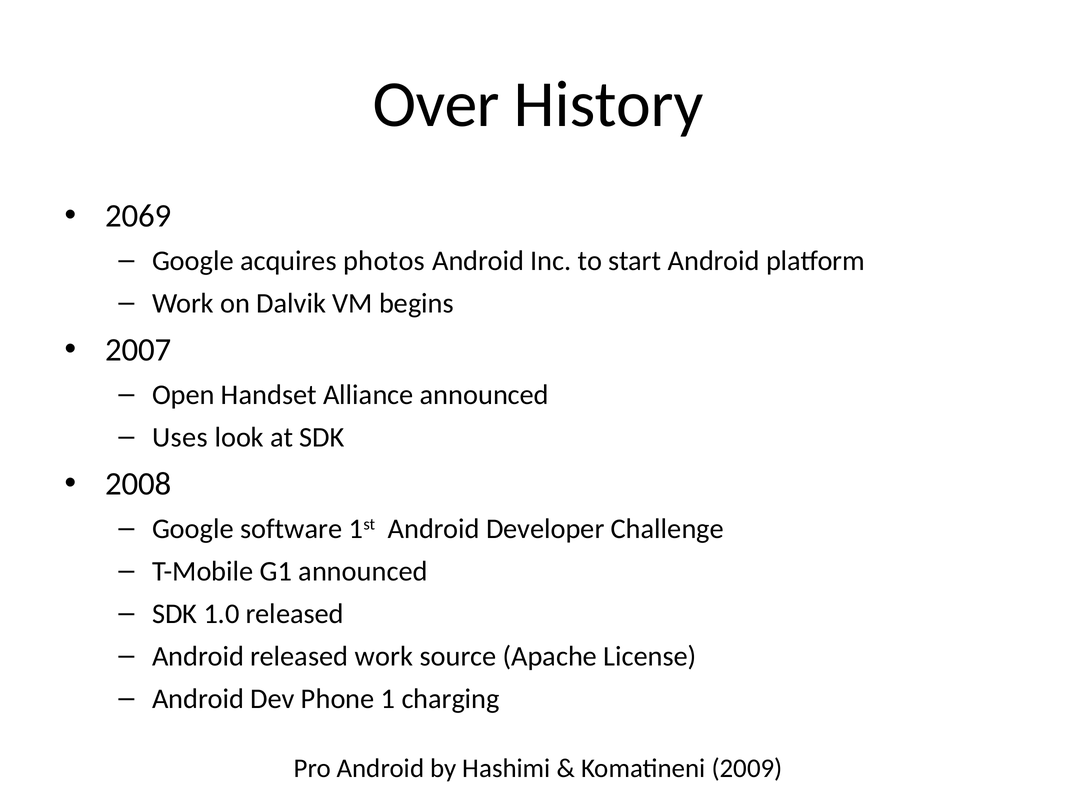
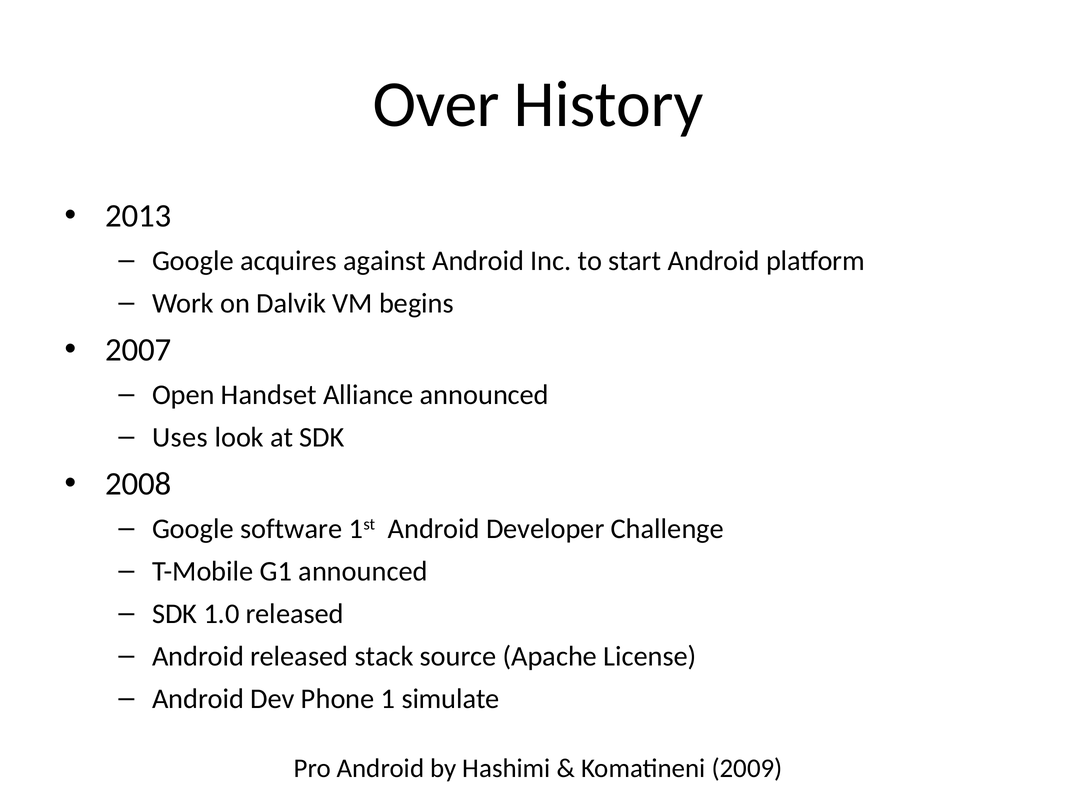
2069: 2069 -> 2013
photos: photos -> against
released work: work -> stack
charging: charging -> simulate
